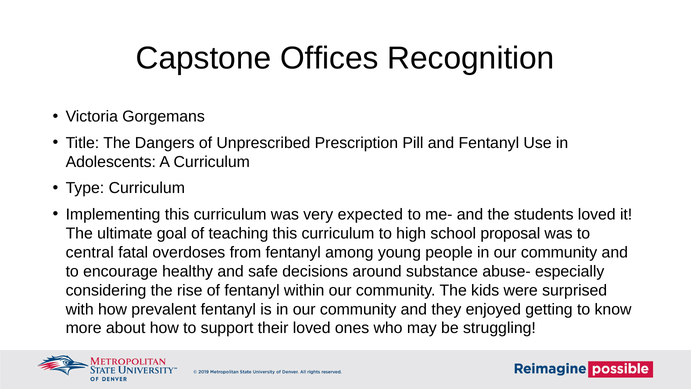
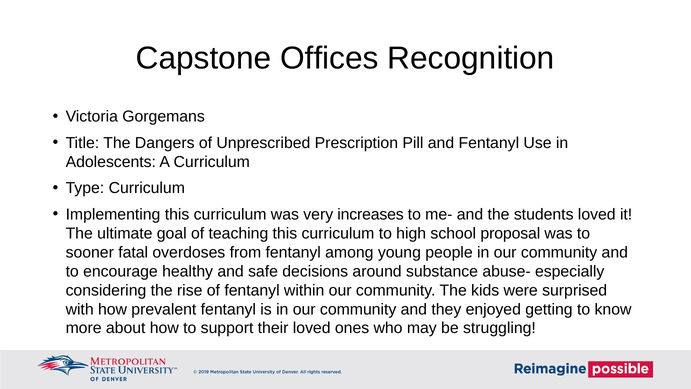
expected: expected -> increases
central: central -> sooner
